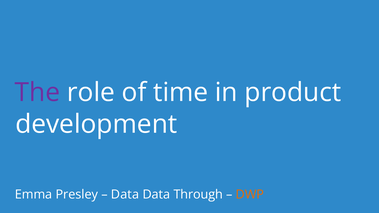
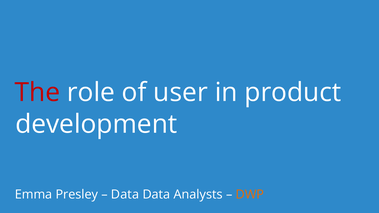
The colour: purple -> red
time: time -> user
Through: Through -> Analysts
